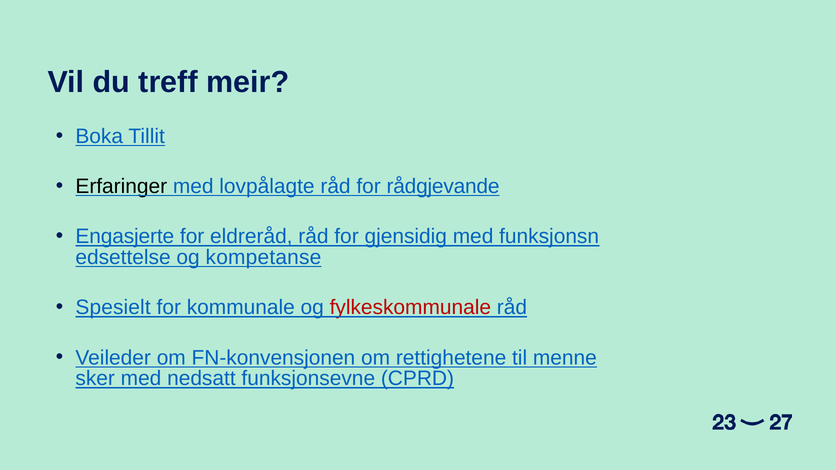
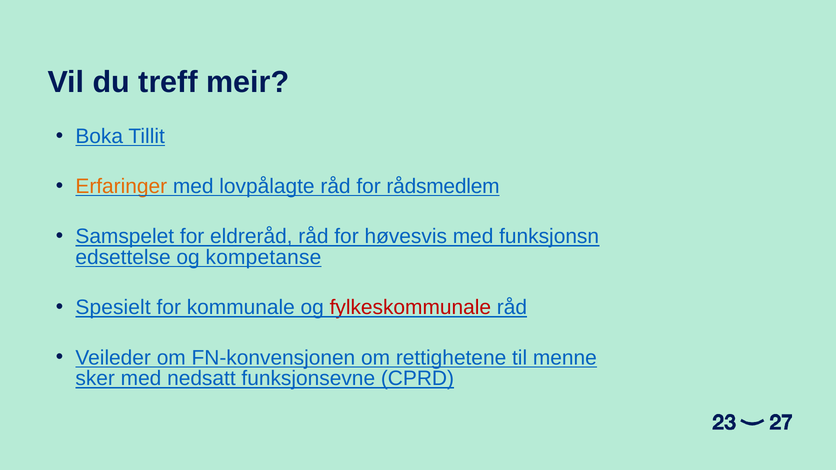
Erfaringer colour: black -> orange
rådgjevande: rådgjevande -> rådsmedlem
Engasjerte: Engasjerte -> Samspelet
gjensidig: gjensidig -> høvesvis
